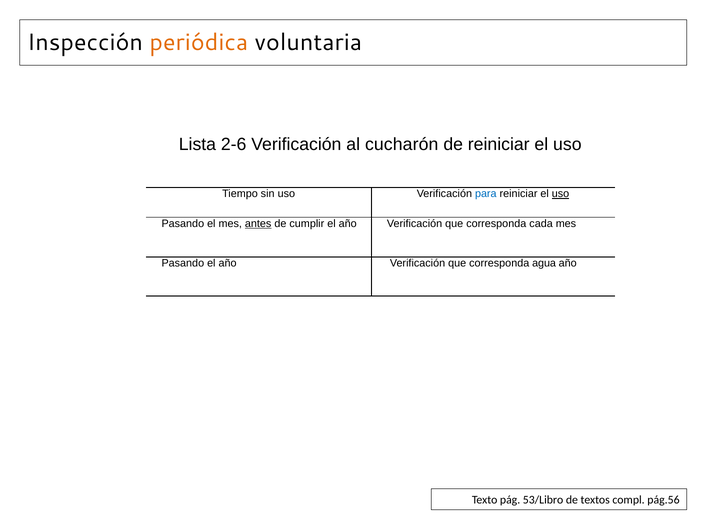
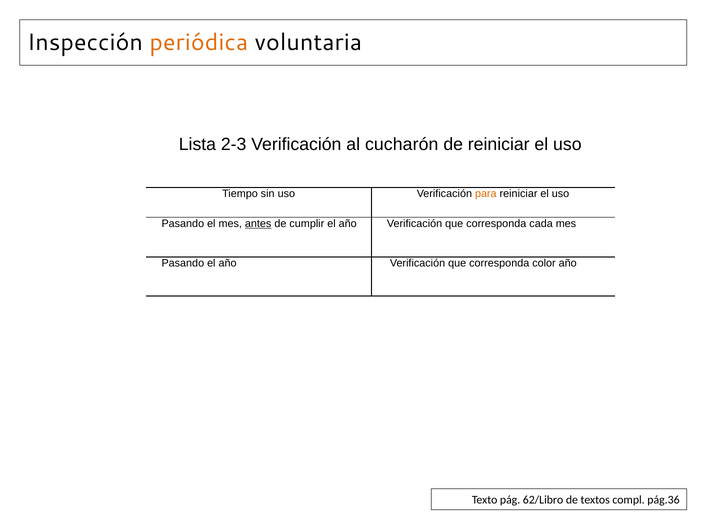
2-6: 2-6 -> 2-3
para colour: blue -> orange
uso at (561, 194) underline: present -> none
agua: agua -> color
53/Libro: 53/Libro -> 62/Libro
pág.56: pág.56 -> pág.36
